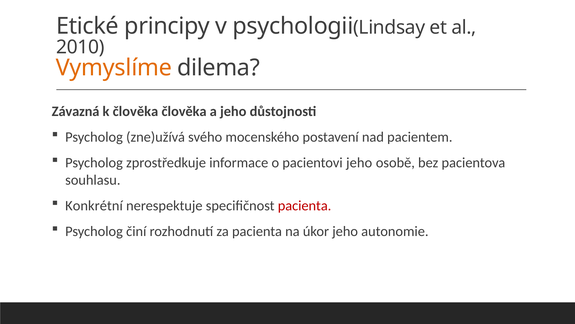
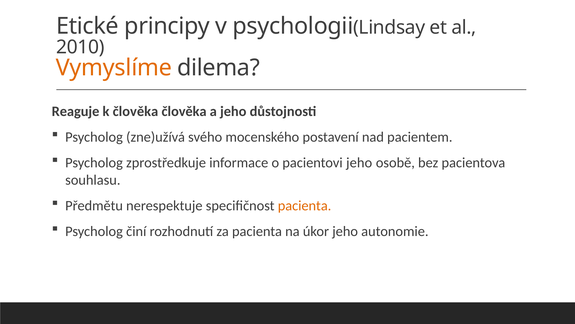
Závazná: Závazná -> Reaguje
Konkrétní: Konkrétní -> Předmětu
pacienta at (305, 205) colour: red -> orange
